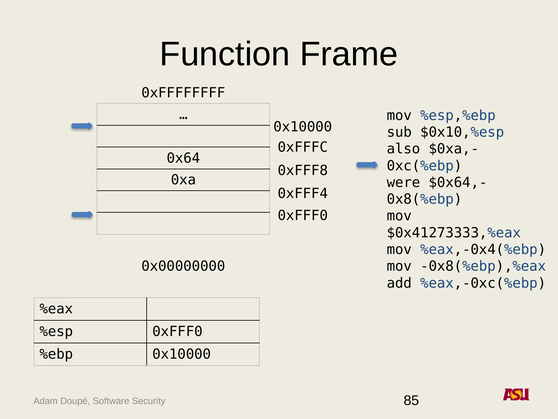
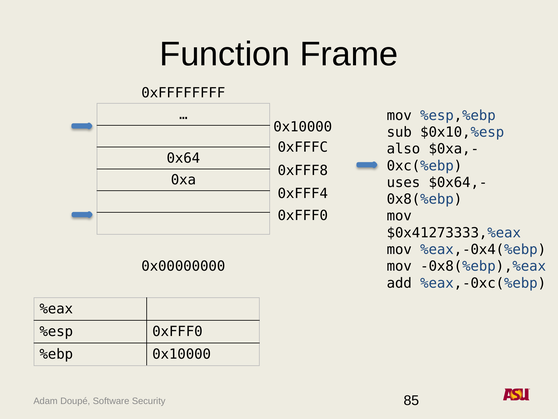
were: were -> uses
